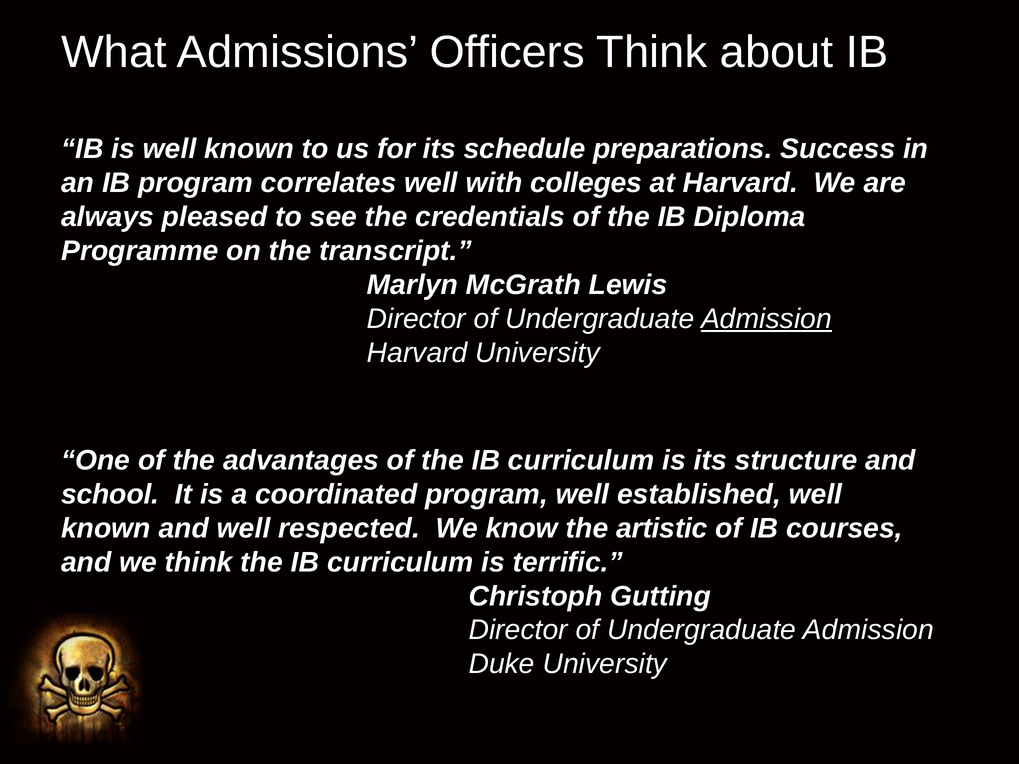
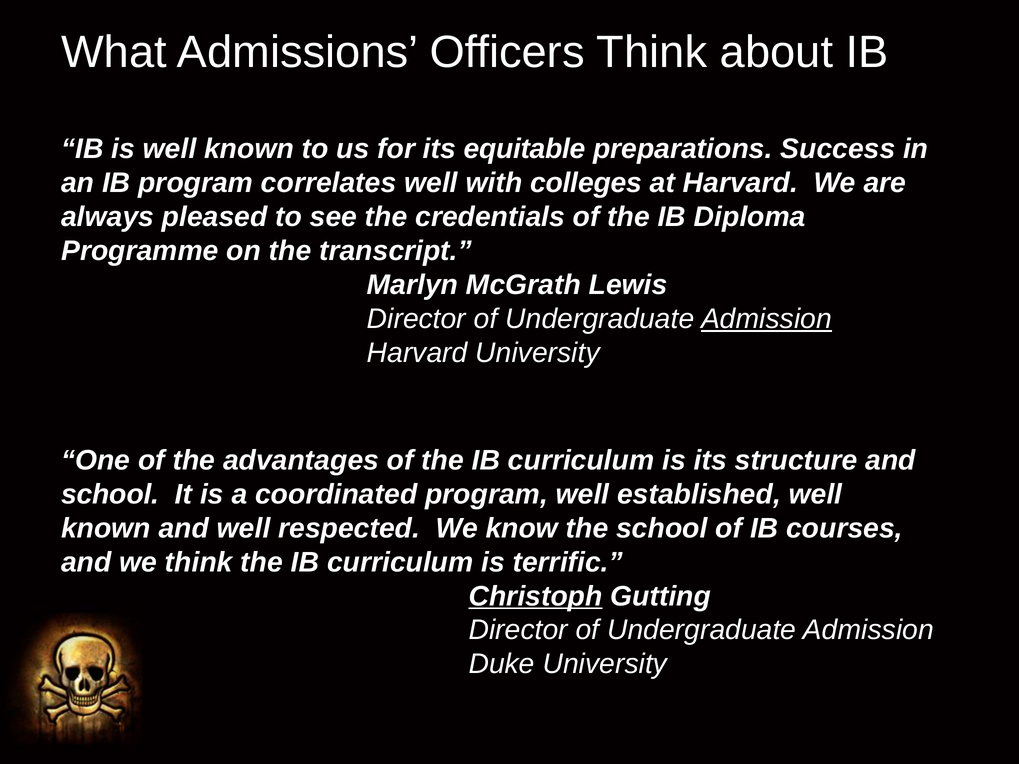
schedule: schedule -> equitable
the artistic: artistic -> school
Christoph underline: none -> present
